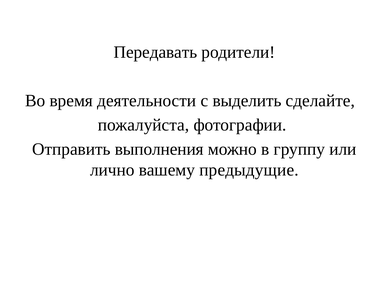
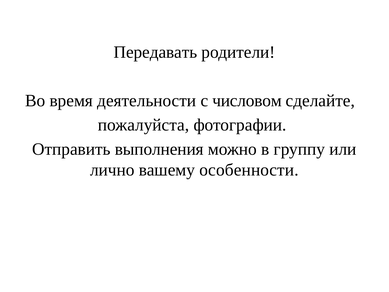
выделить: выделить -> числовом
предыдущие: предыдущие -> особенности
